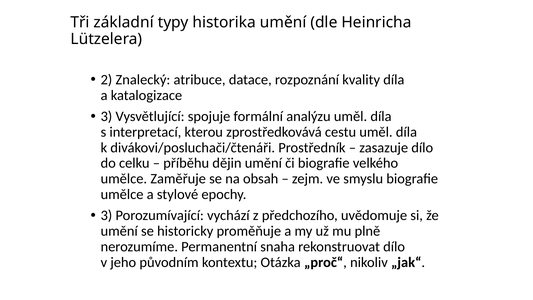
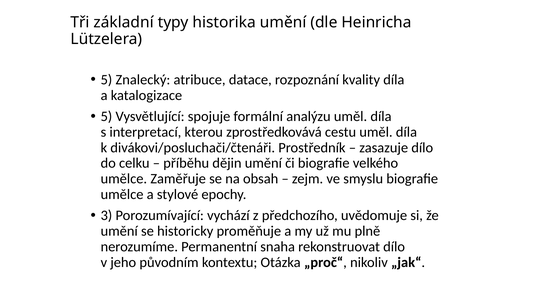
2 at (106, 80): 2 -> 5
3 at (106, 116): 3 -> 5
